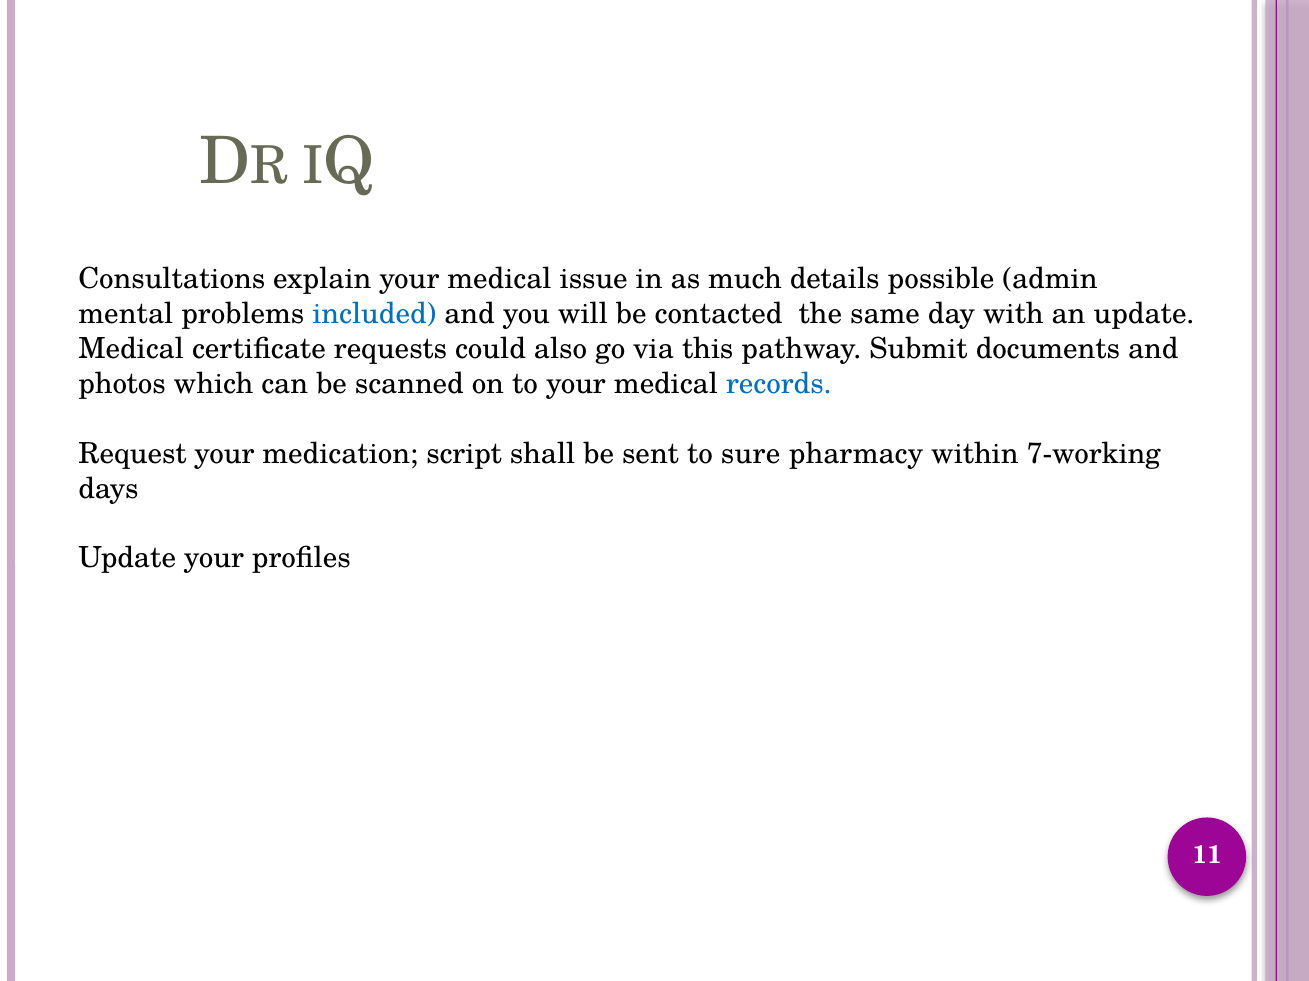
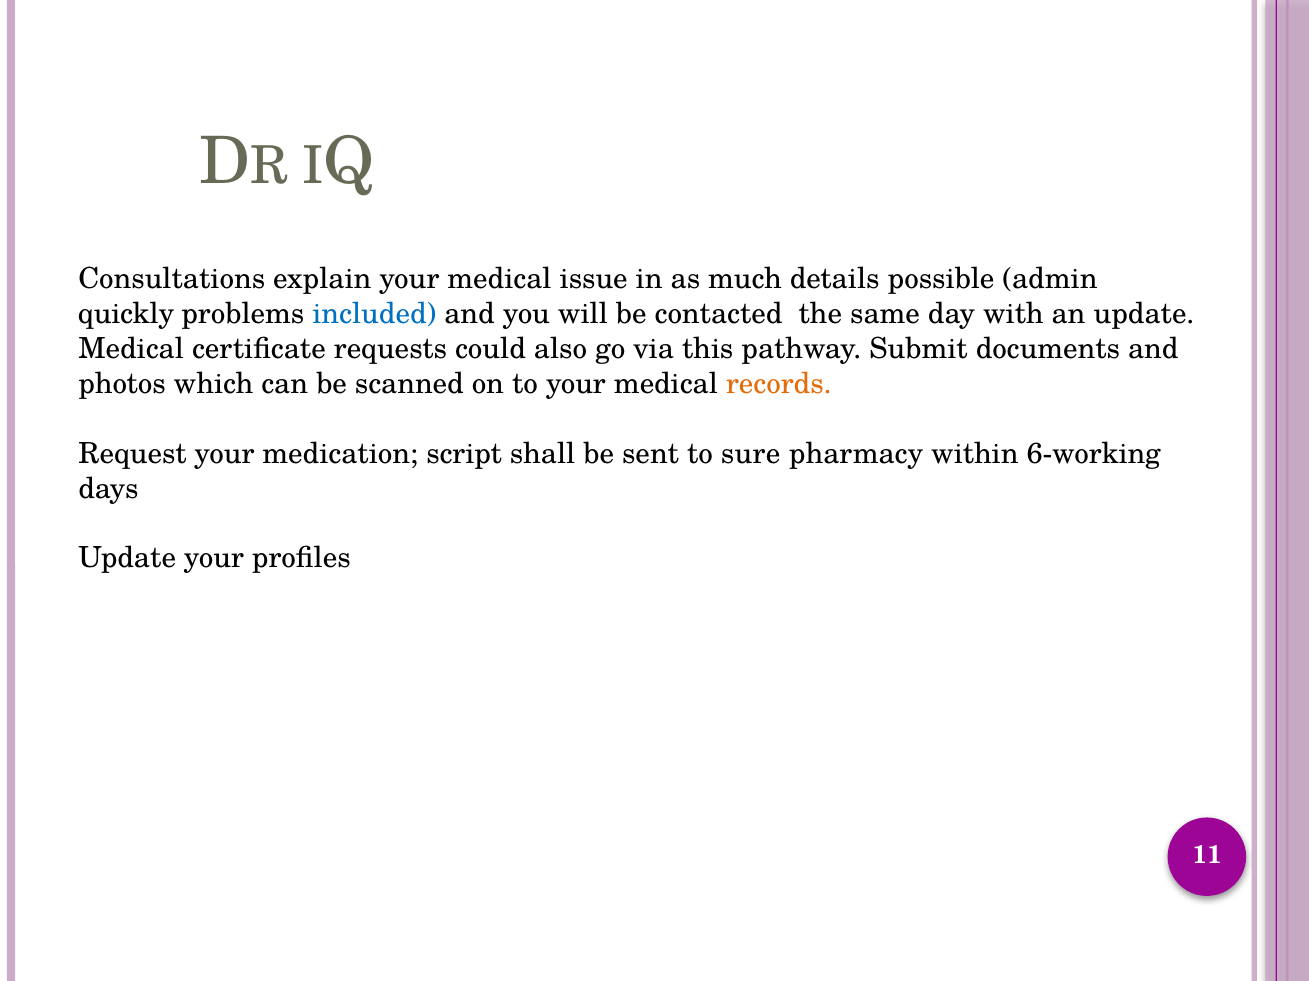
mental: mental -> quickly
records colour: blue -> orange
7-working: 7-working -> 6-working
